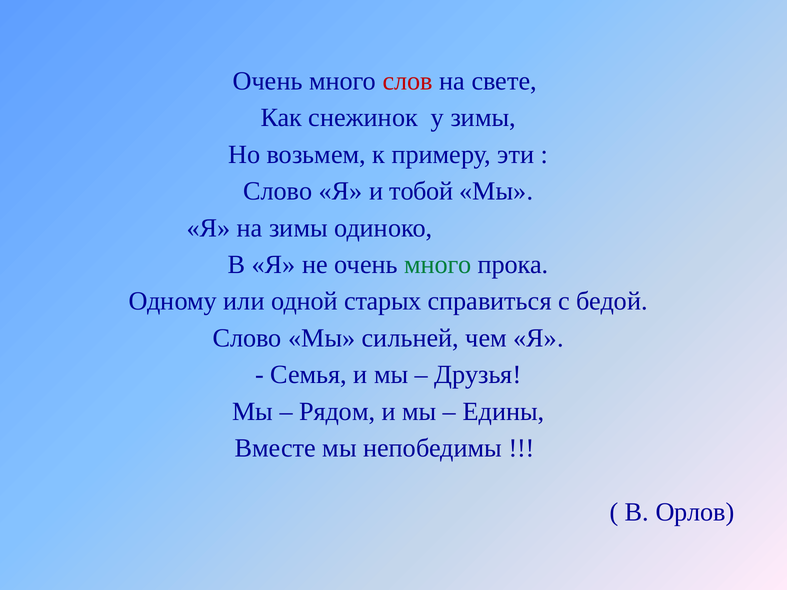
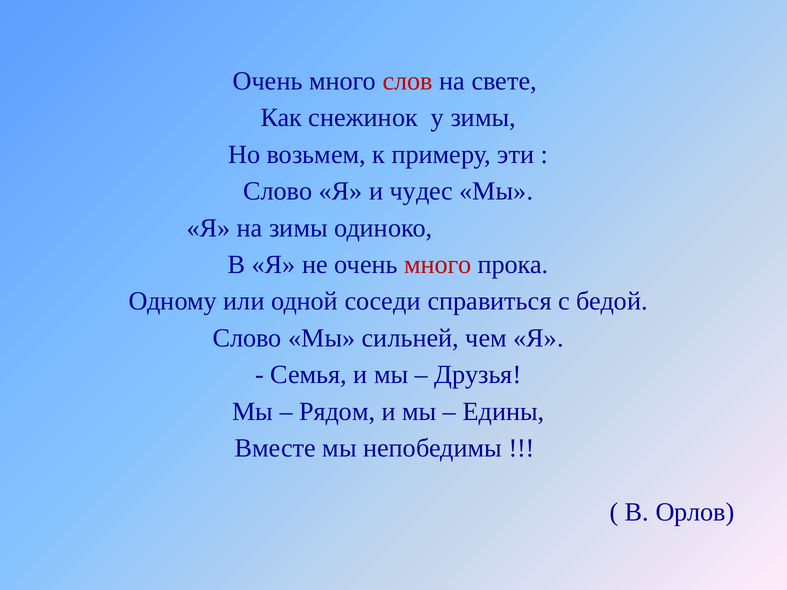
тобой: тобой -> чудес
много at (438, 265) colour: green -> red
старых: старых -> соседи
